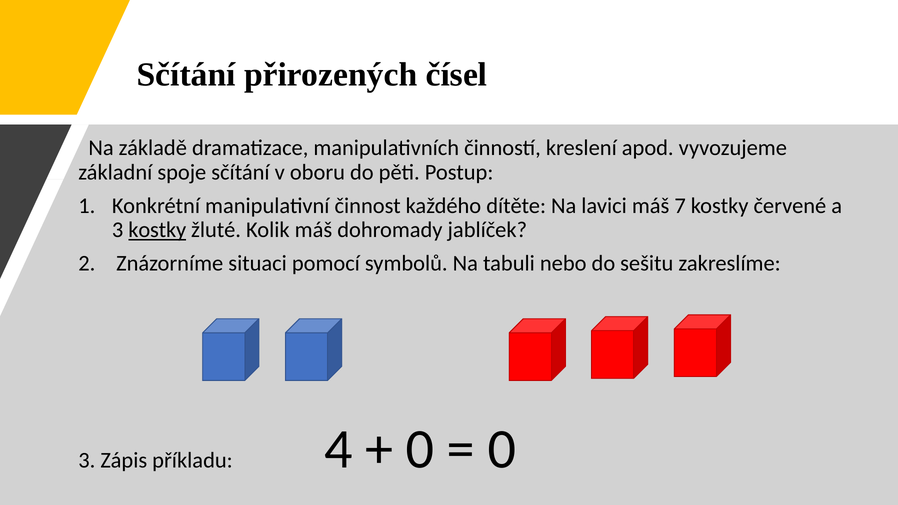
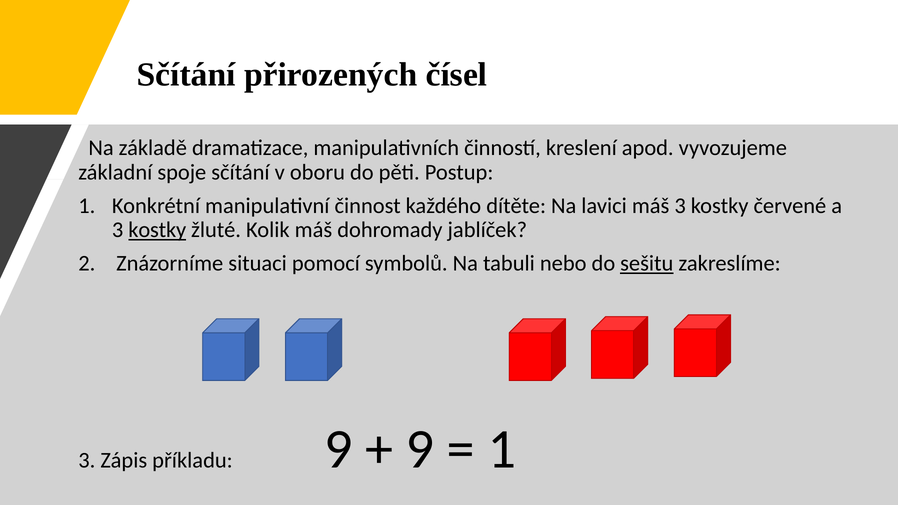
máš 7: 7 -> 3
sešitu underline: none -> present
příkladu 4: 4 -> 9
0 at (420, 450): 0 -> 9
0 at (502, 450): 0 -> 1
